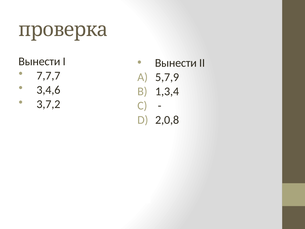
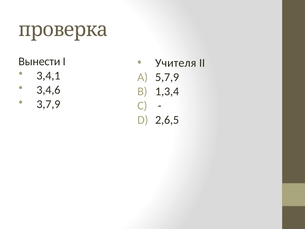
Вынести at (176, 63): Вынести -> Учителя
7,7,7: 7,7,7 -> 3,4,1
3,7,2: 3,7,2 -> 3,7,9
2,0,8: 2,0,8 -> 2,6,5
